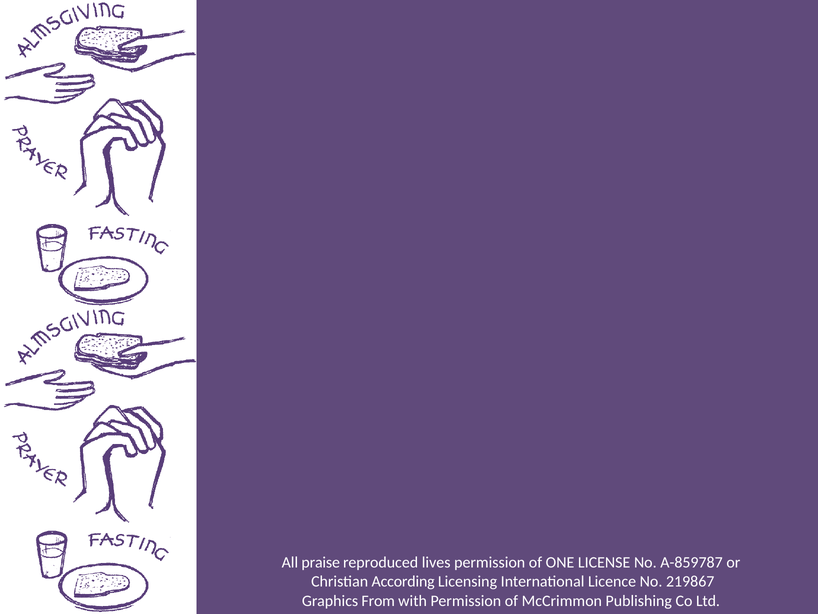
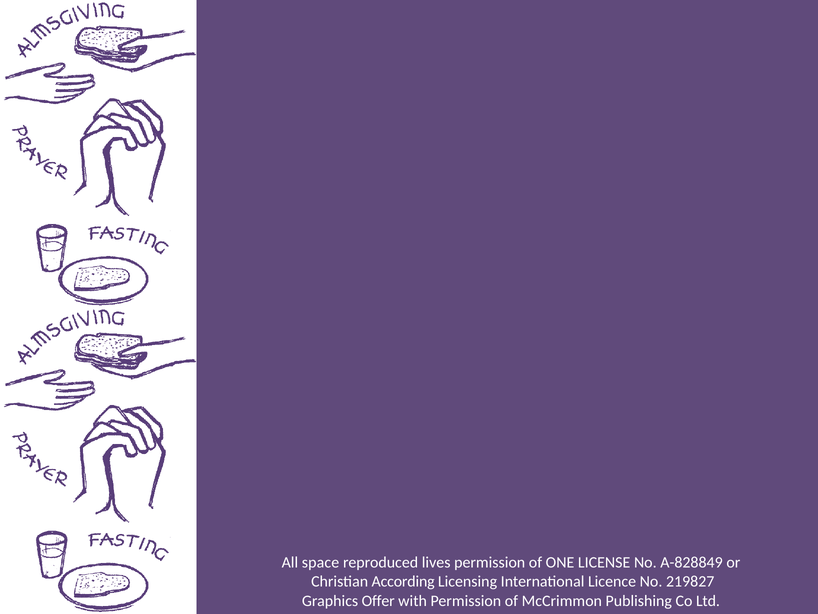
praise: praise -> space
A-859787: A-859787 -> A-828849
219867: 219867 -> 219827
From: From -> Offer
